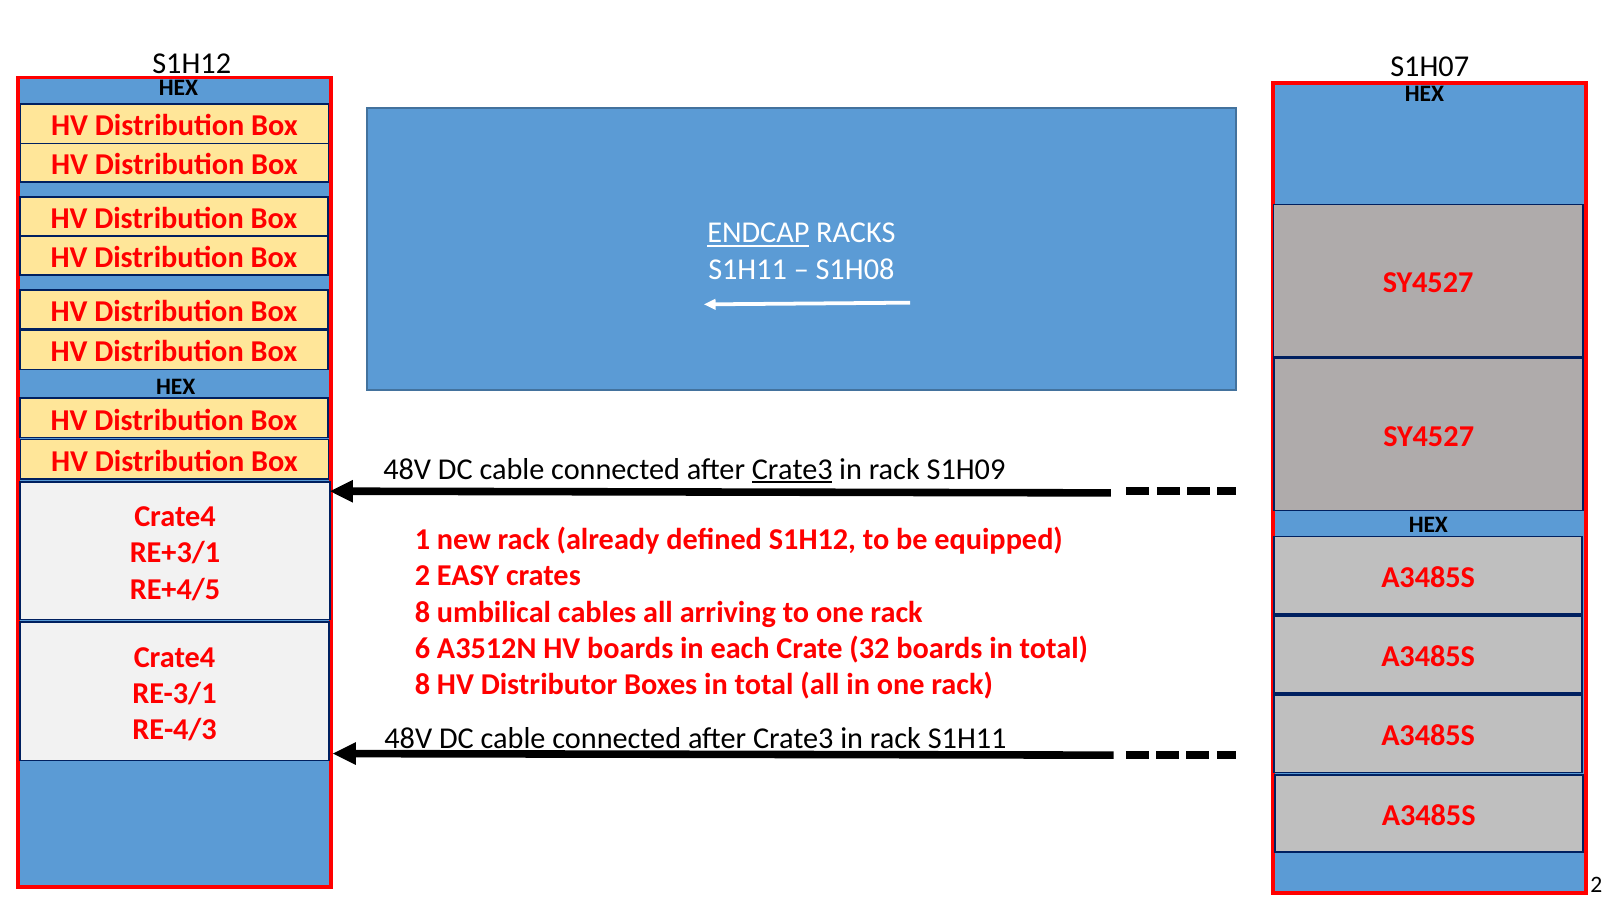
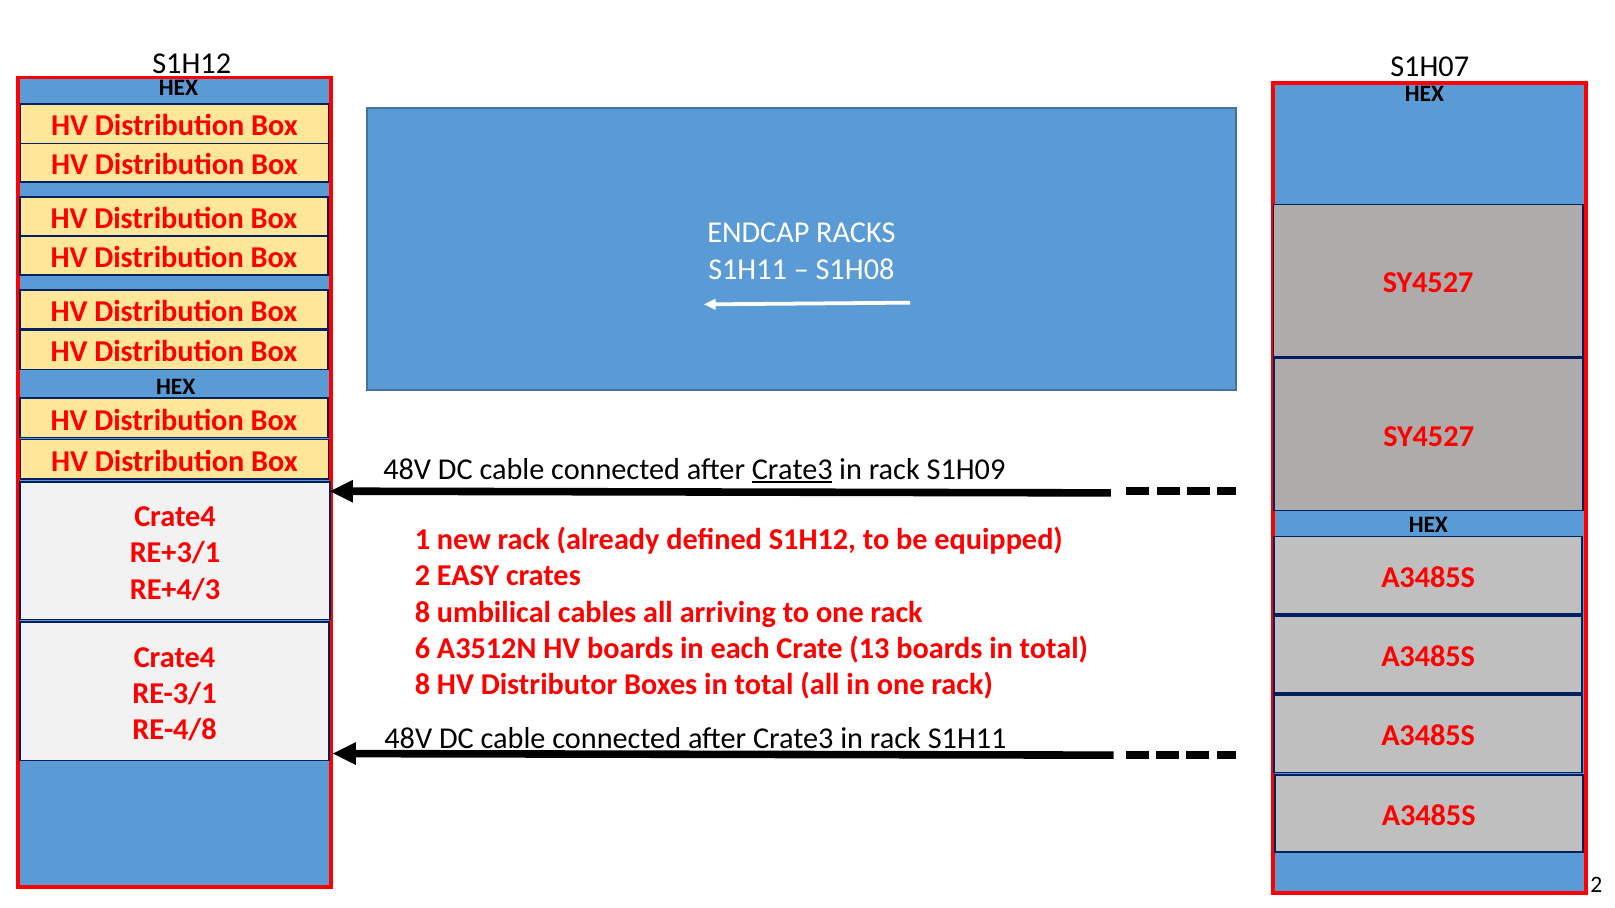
ENDCAP underline: present -> none
RE+4/5: RE+4/5 -> RE+4/3
32: 32 -> 13
RE-4/3: RE-4/3 -> RE-4/8
